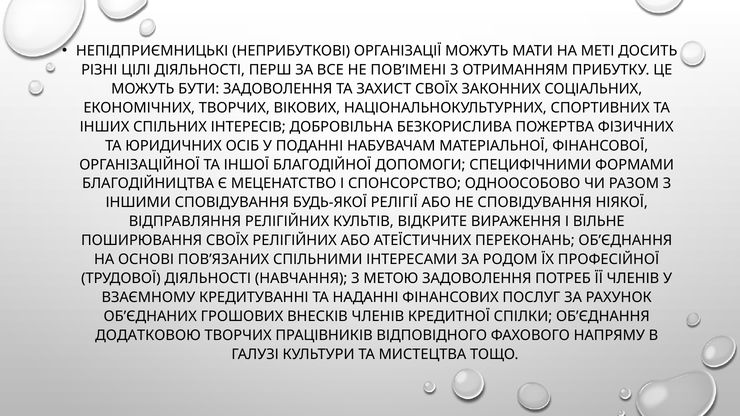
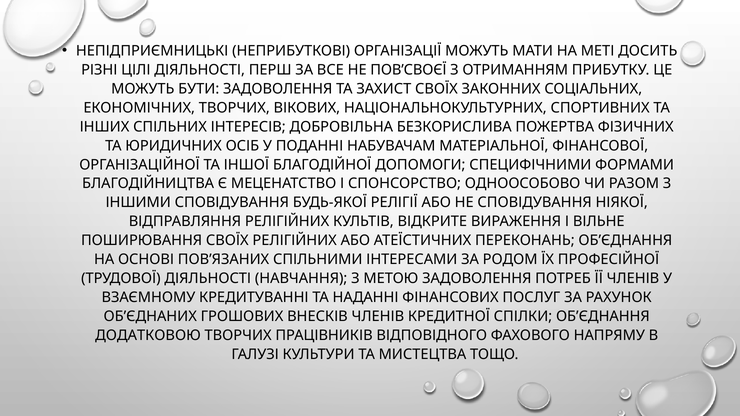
ПОВ’ІМЕНІ: ПОВ’ІМЕНІ -> ПОВ’СВОЄЇ
